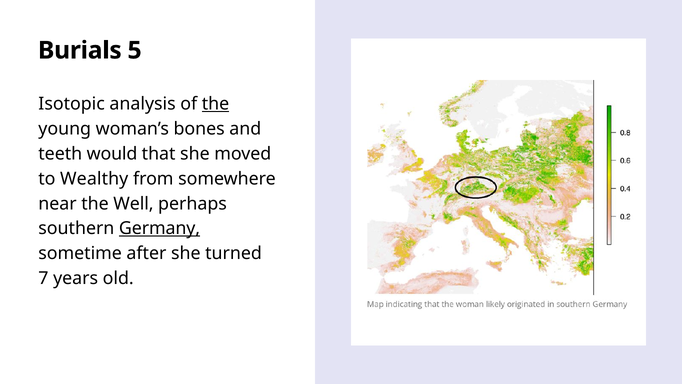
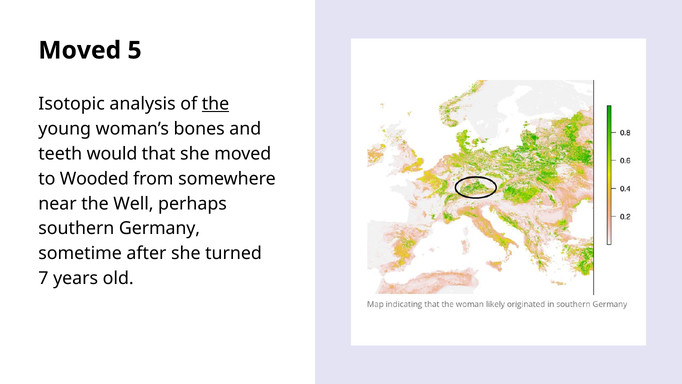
Burials at (80, 50): Burials -> Moved
Wealthy: Wealthy -> Wooded
Germany underline: present -> none
